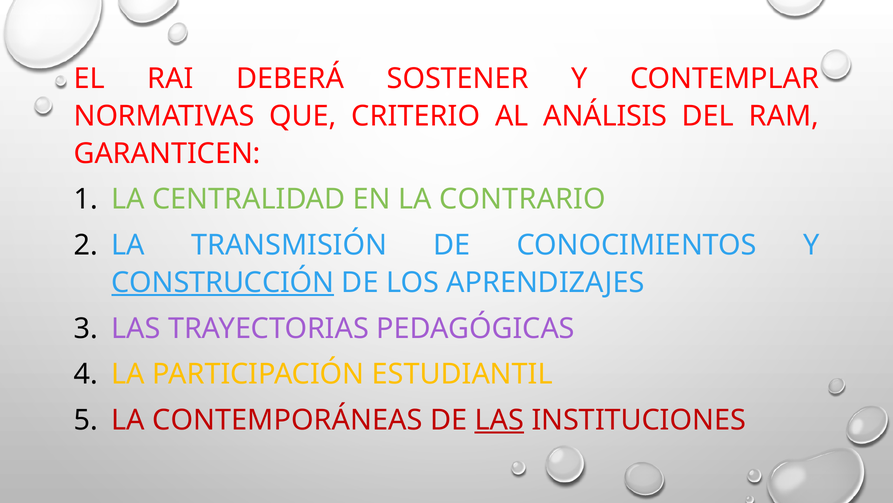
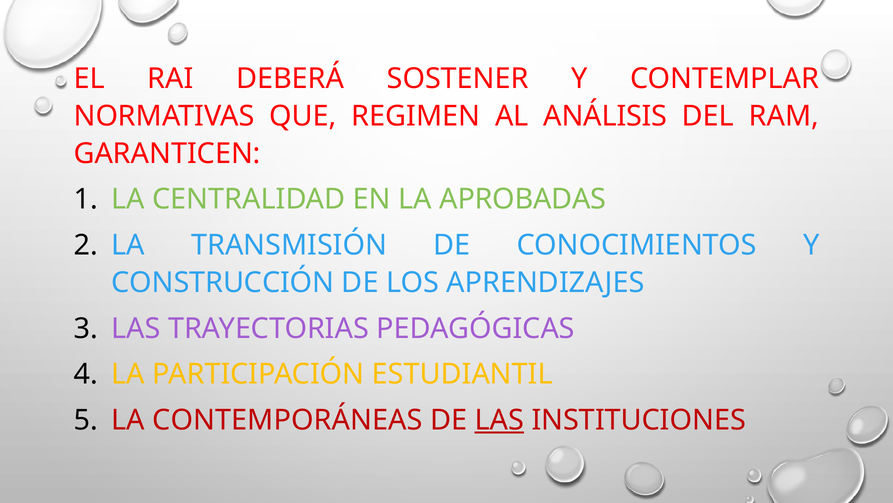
CRITERIO: CRITERIO -> REGIMEN
CONTRARIO: CONTRARIO -> APROBADAS
CONSTRUCCIÓN underline: present -> none
